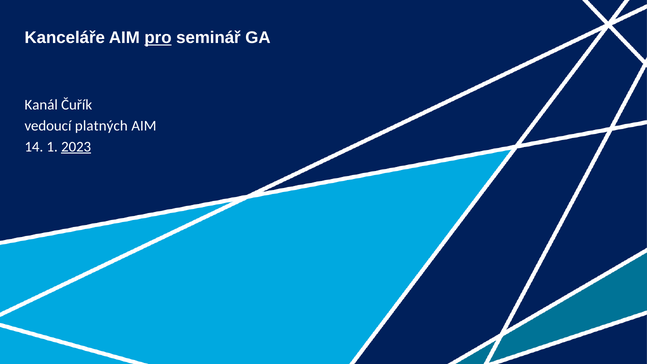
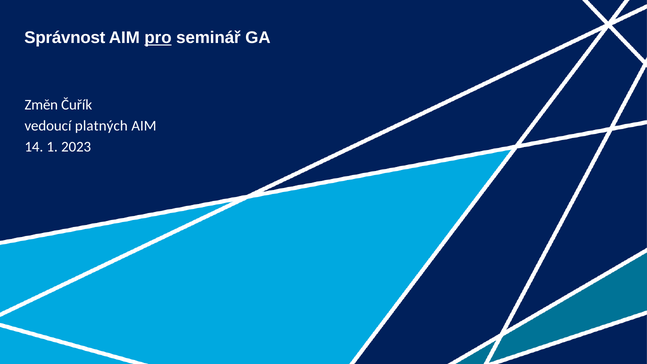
Kanceláře: Kanceláře -> Správnost
Kanál: Kanál -> Změn
2023 underline: present -> none
